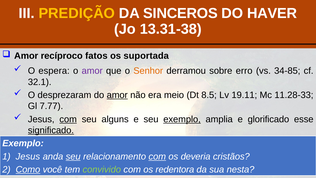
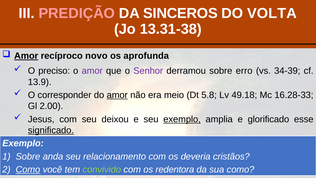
PREDIÇÃO colour: yellow -> pink
HAVER: HAVER -> VOLTA
Amor at (26, 56) underline: none -> present
fatos: fatos -> novo
suportada: suportada -> aprofunda
espera: espera -> preciso
Senhor colour: orange -> purple
34-85: 34-85 -> 34-39
32.1: 32.1 -> 13.9
desprezaram: desprezaram -> corresponder
8.5: 8.5 -> 5.8
19.11: 19.11 -> 49.18
11.28-33: 11.28-33 -> 16.28-33
7.77: 7.77 -> 2.00
com at (68, 119) underline: present -> none
alguns: alguns -> deixou
Jesus at (28, 156): Jesus -> Sobre
seu at (73, 156) underline: present -> none
com at (157, 156) underline: present -> none
sua nesta: nesta -> como
